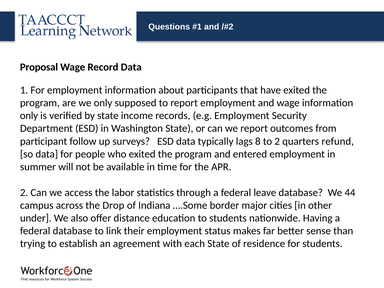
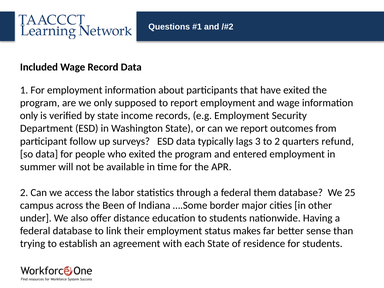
Proposal: Proposal -> Included
8: 8 -> 3
leave: leave -> them
44: 44 -> 25
Drop: Drop -> Been
